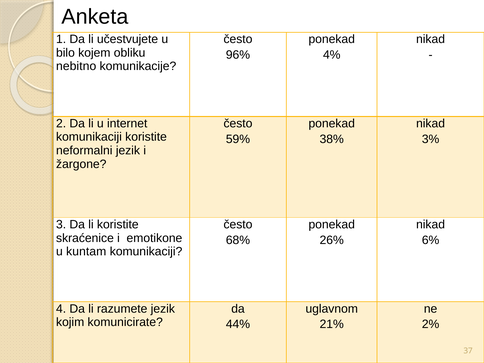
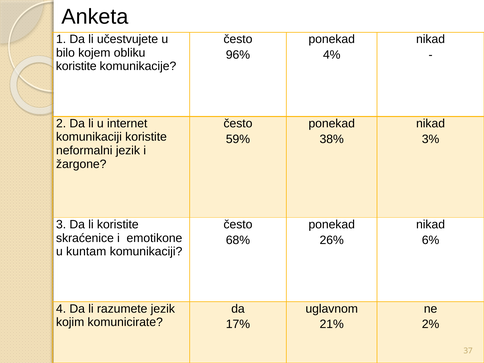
nebitno at (76, 66): nebitno -> koristite
44%: 44% -> 17%
